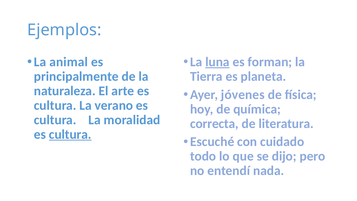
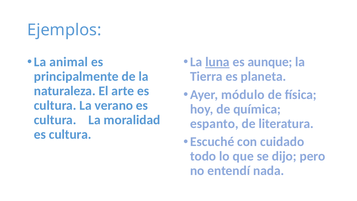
forman: forman -> aunque
jóvenes: jóvenes -> módulo
correcta: correcta -> espanto
cultura at (70, 134) underline: present -> none
